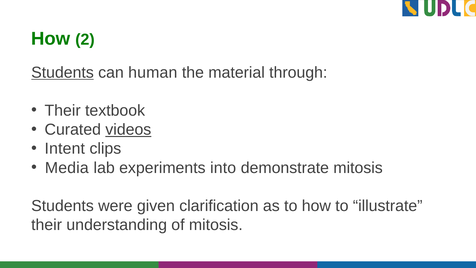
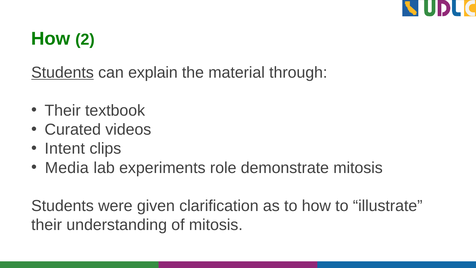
human: human -> explain
videos underline: present -> none
into: into -> role
